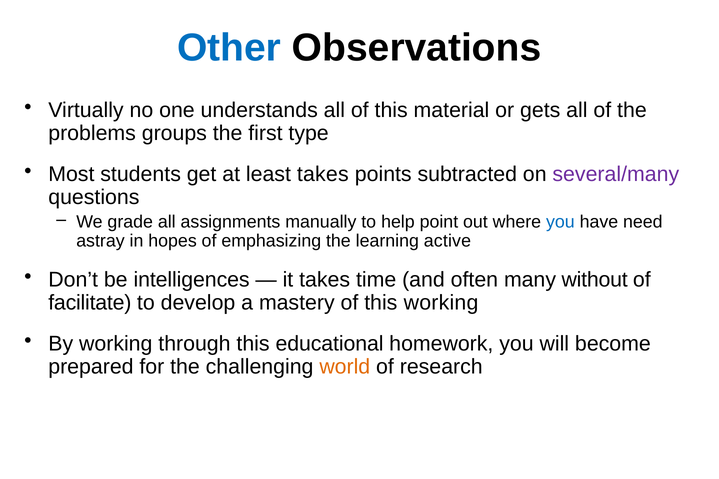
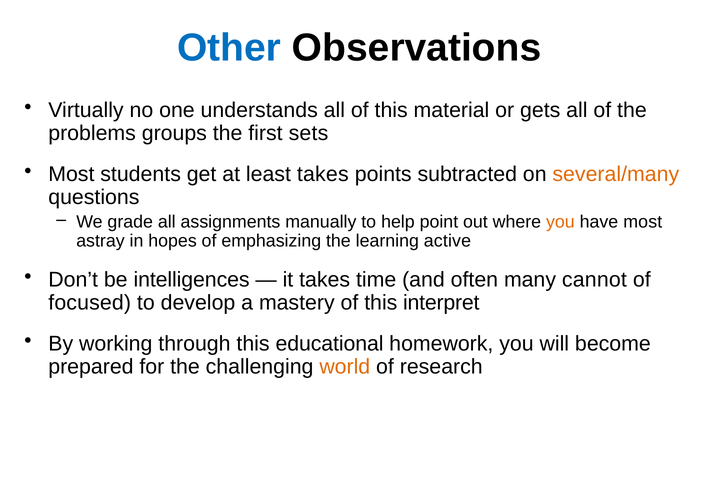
type: type -> sets
several/many colour: purple -> orange
you at (560, 222) colour: blue -> orange
have need: need -> most
without: without -> cannot
facilitate: facilitate -> focused
this working: working -> interpret
